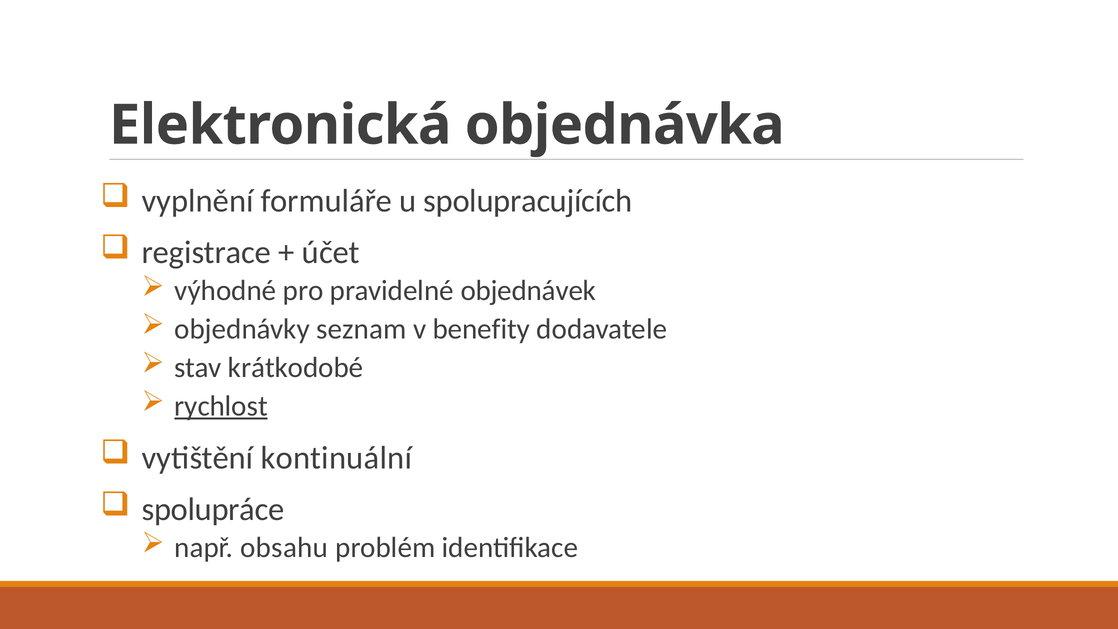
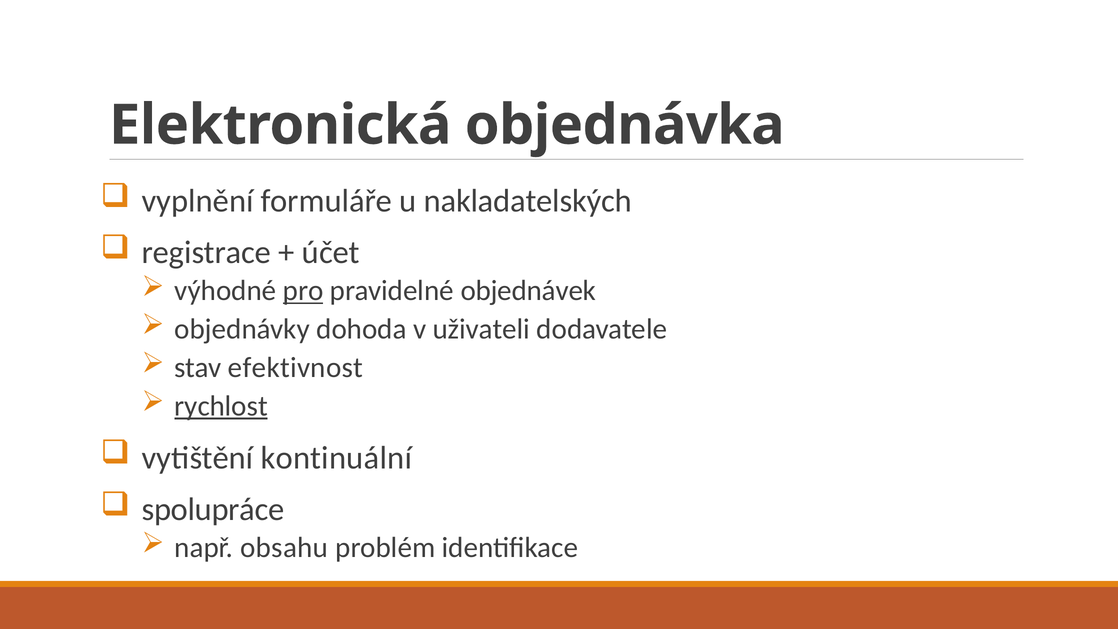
spolupracujících: spolupracujících -> nakladatelských
pro underline: none -> present
seznam: seznam -> dohoda
benefity: benefity -> uživateli
krátkodobé: krátkodobé -> efektivnost
